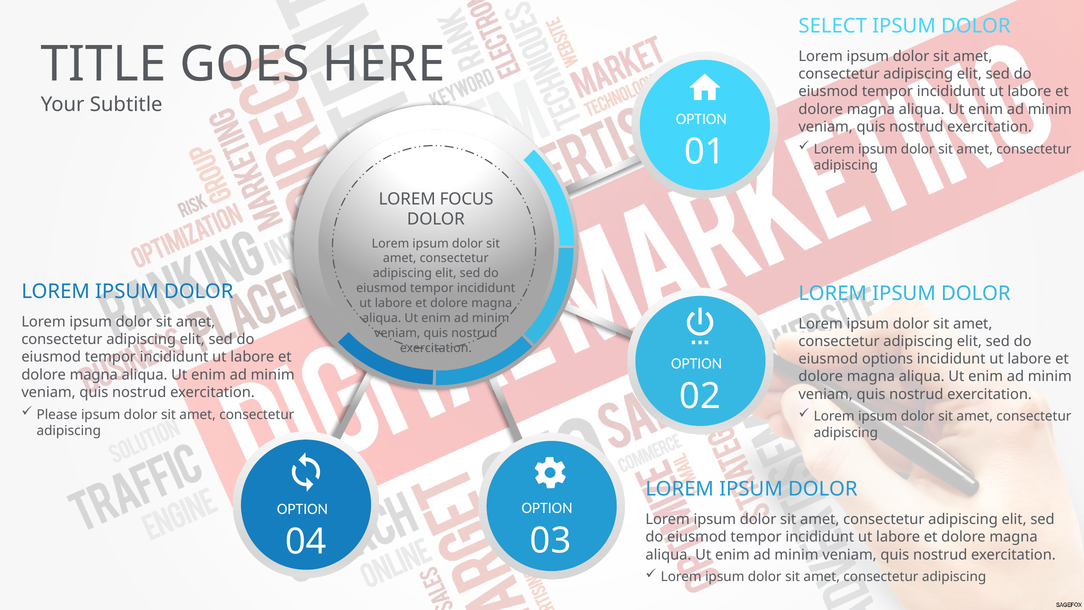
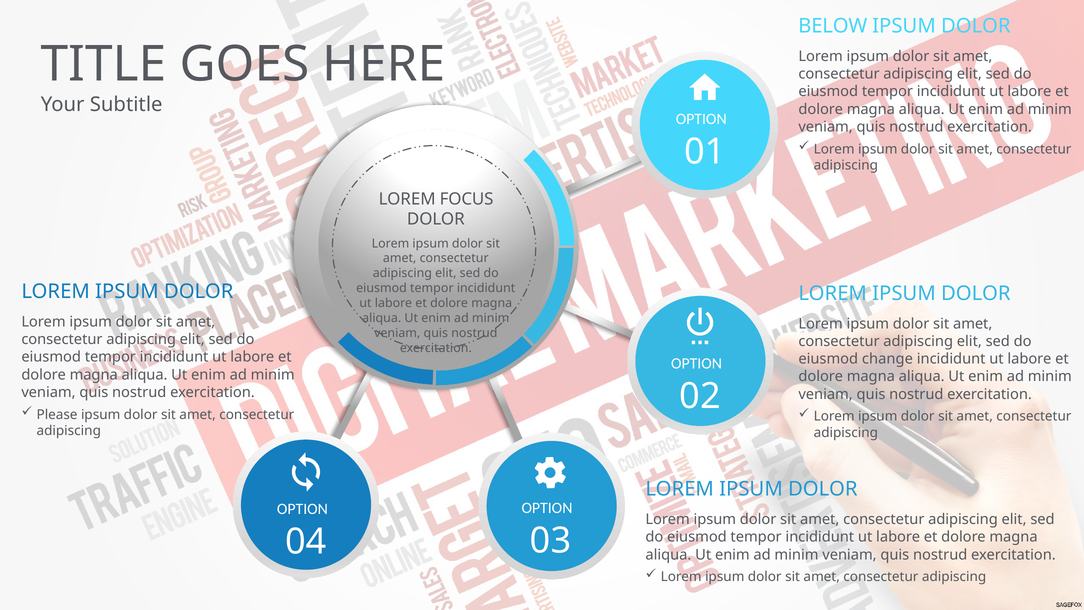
SELECT: SELECT -> BELOW
options: options -> change
